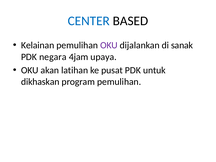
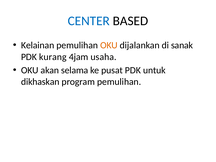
OKU at (109, 45) colour: purple -> orange
negara: negara -> kurang
upaya: upaya -> usaha
latihan: latihan -> selama
